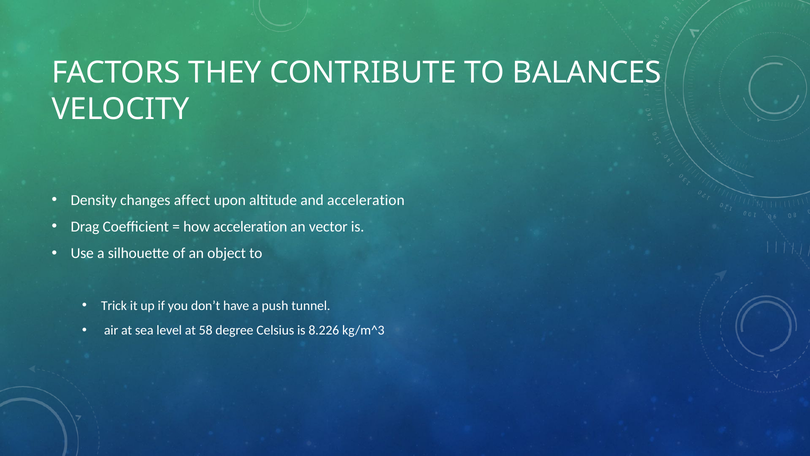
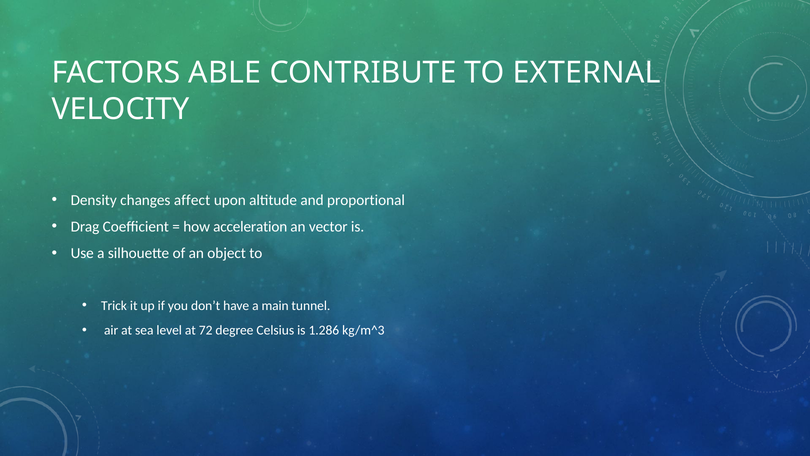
THEY: THEY -> ABLE
BALANCES: BALANCES -> EXTERNAL
and acceleration: acceleration -> proportional
push: push -> main
58: 58 -> 72
8.226: 8.226 -> 1.286
